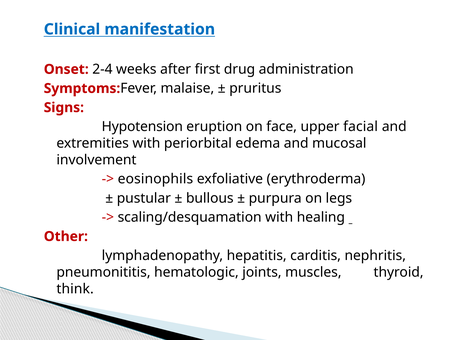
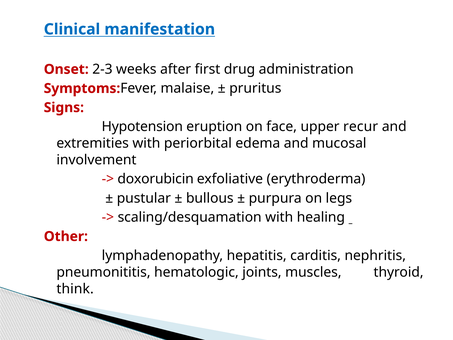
2-4: 2-4 -> 2-3
facial: facial -> recur
eosinophils: eosinophils -> doxorubicin
